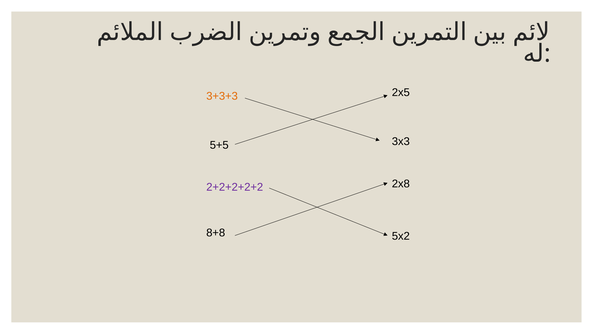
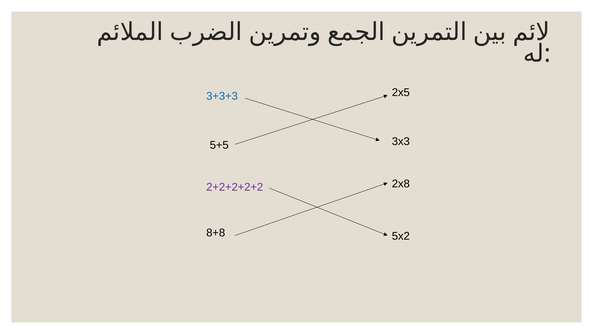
3+3+3 colour: orange -> blue
